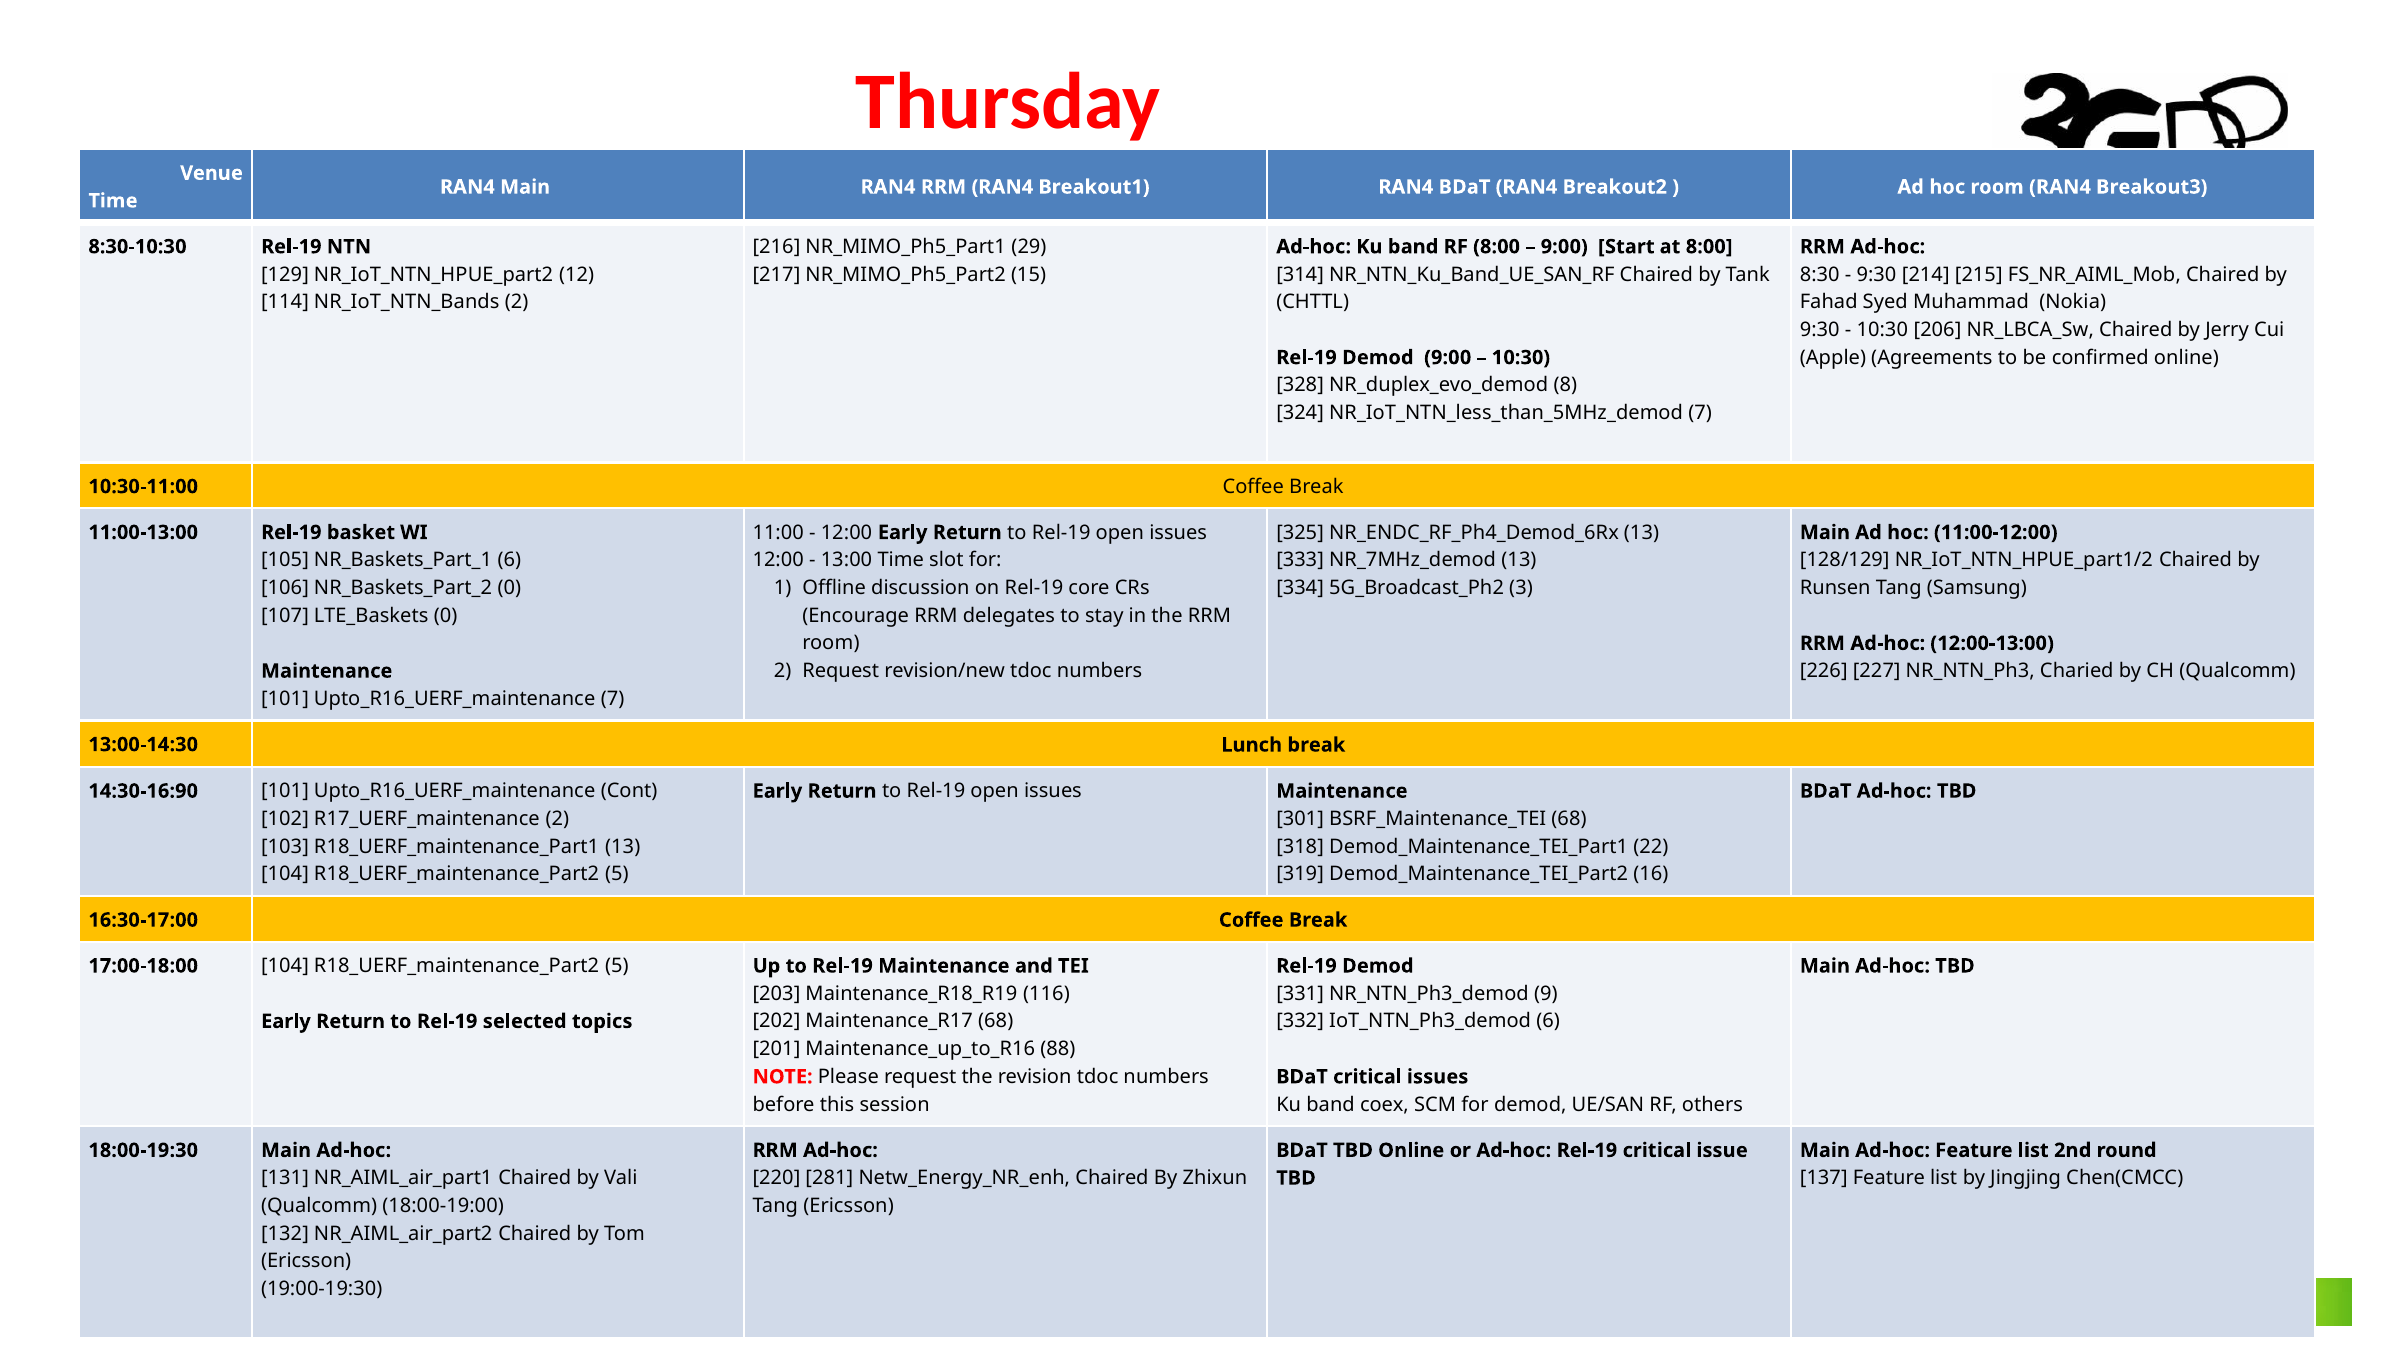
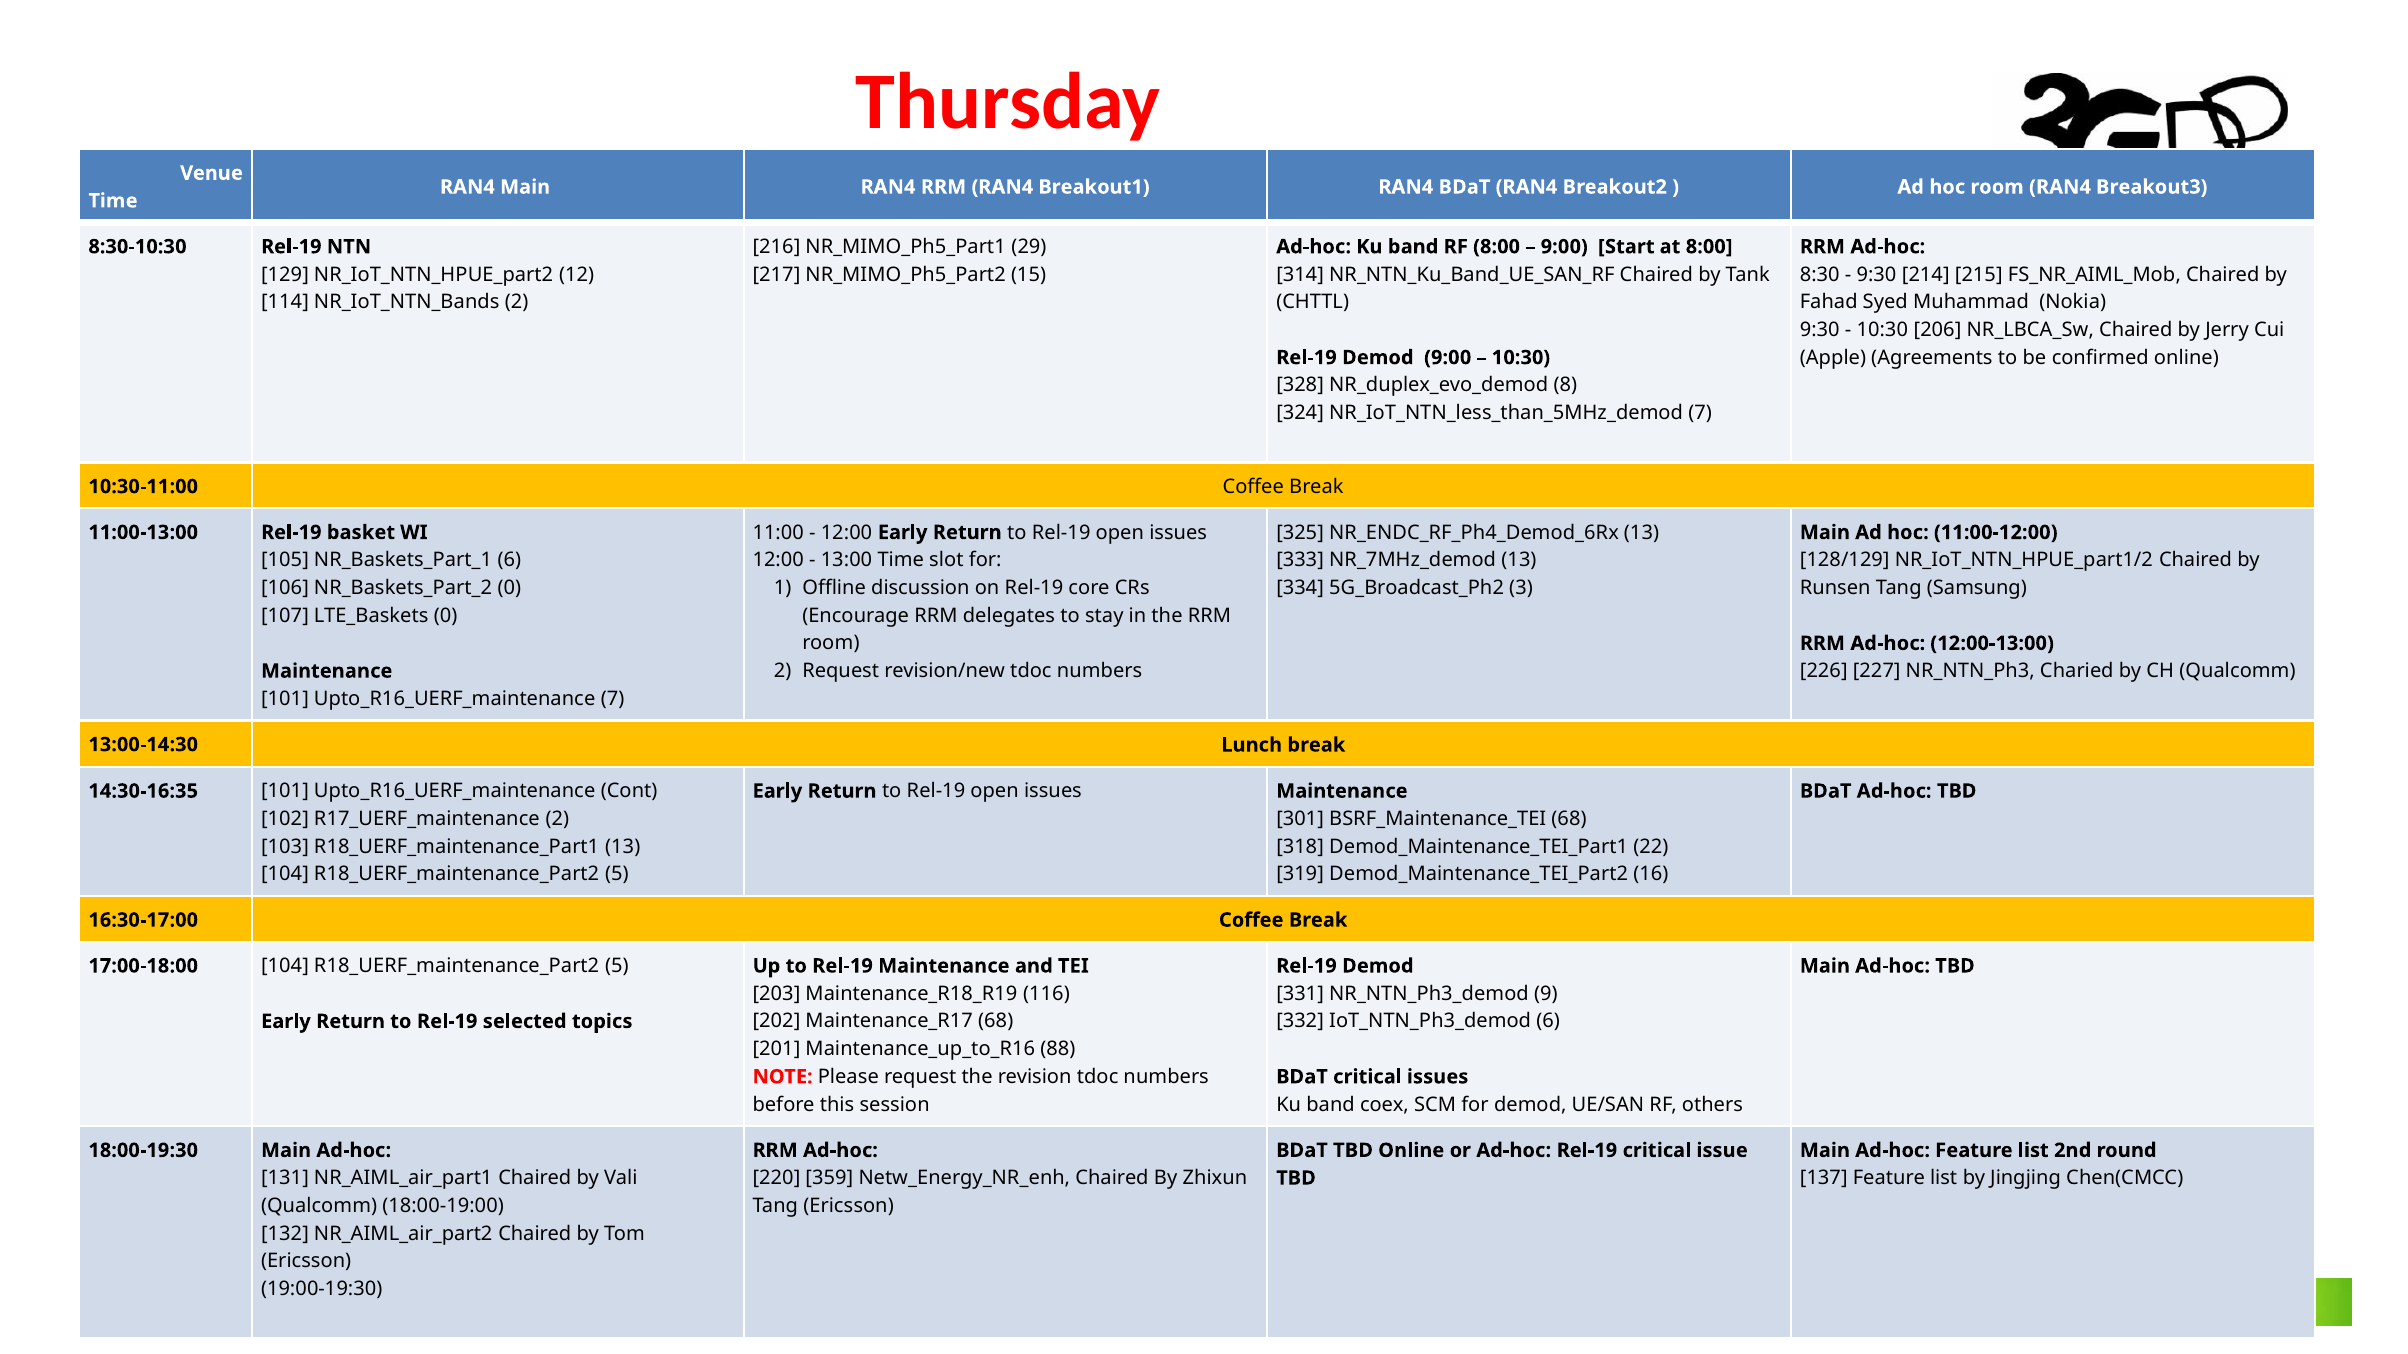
14:30-16:90: 14:30-16:90 -> 14:30-16:35
281: 281 -> 359
